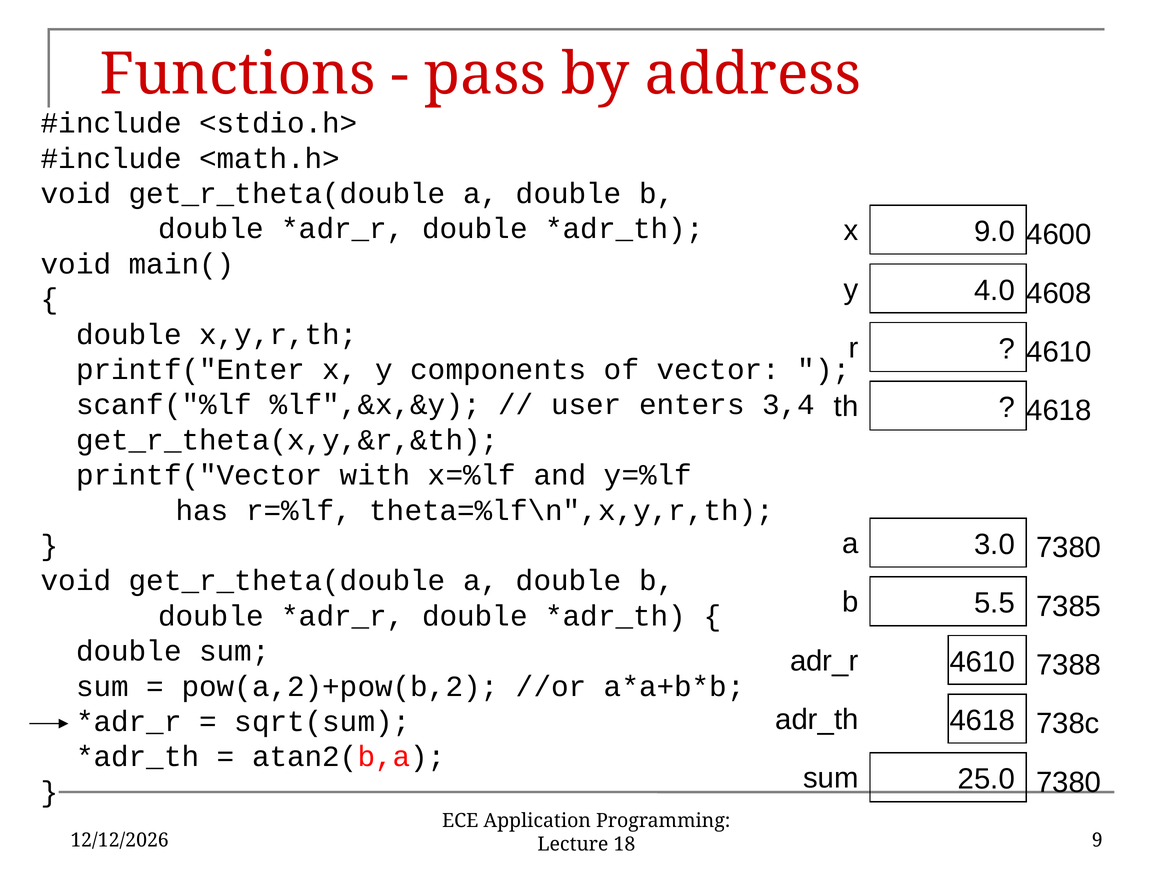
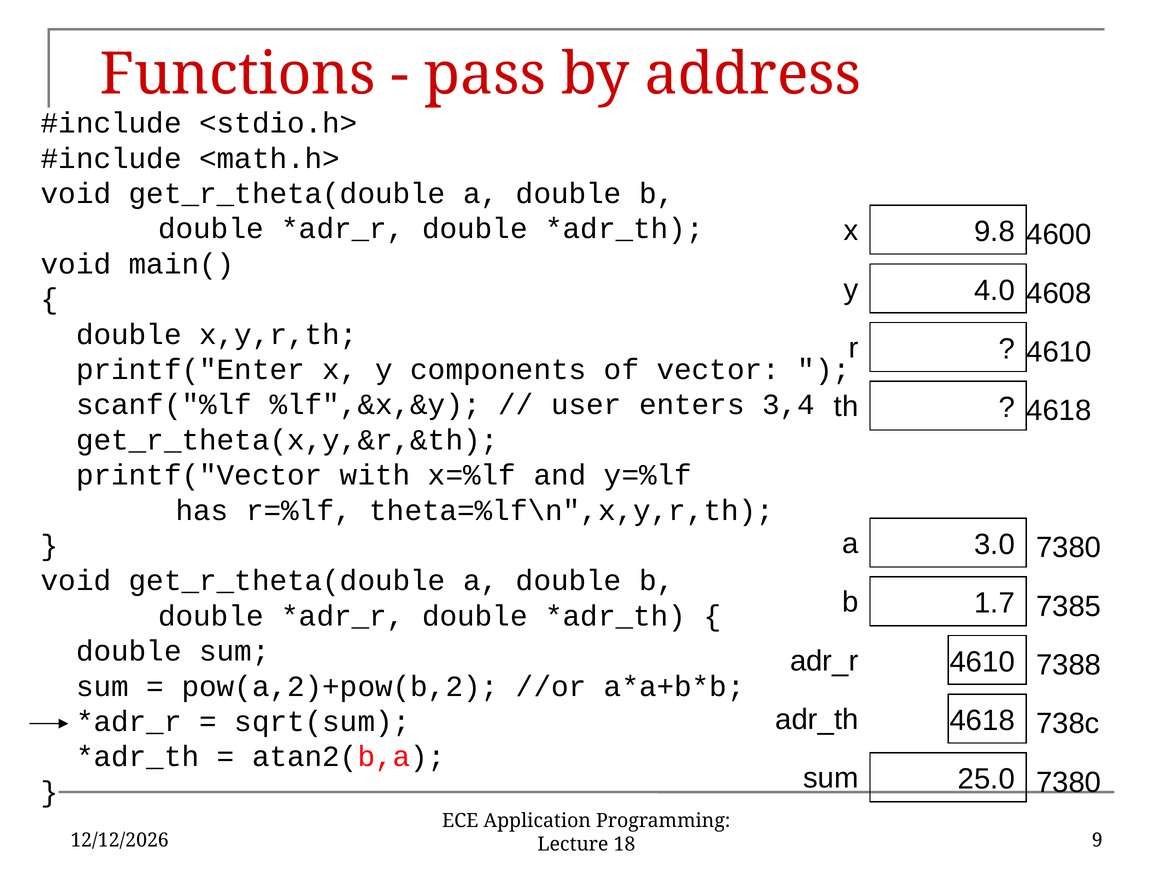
9.0: 9.0 -> 9.8
5.5: 5.5 -> 1.7
